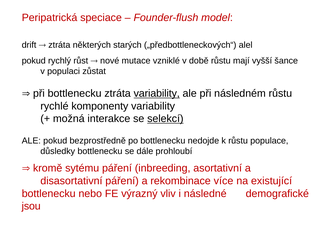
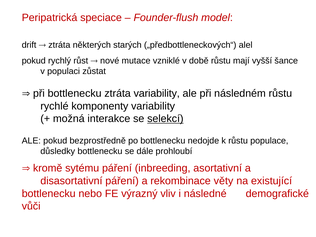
variability at (157, 93) underline: present -> none
více: více -> věty
jsou: jsou -> vůči
